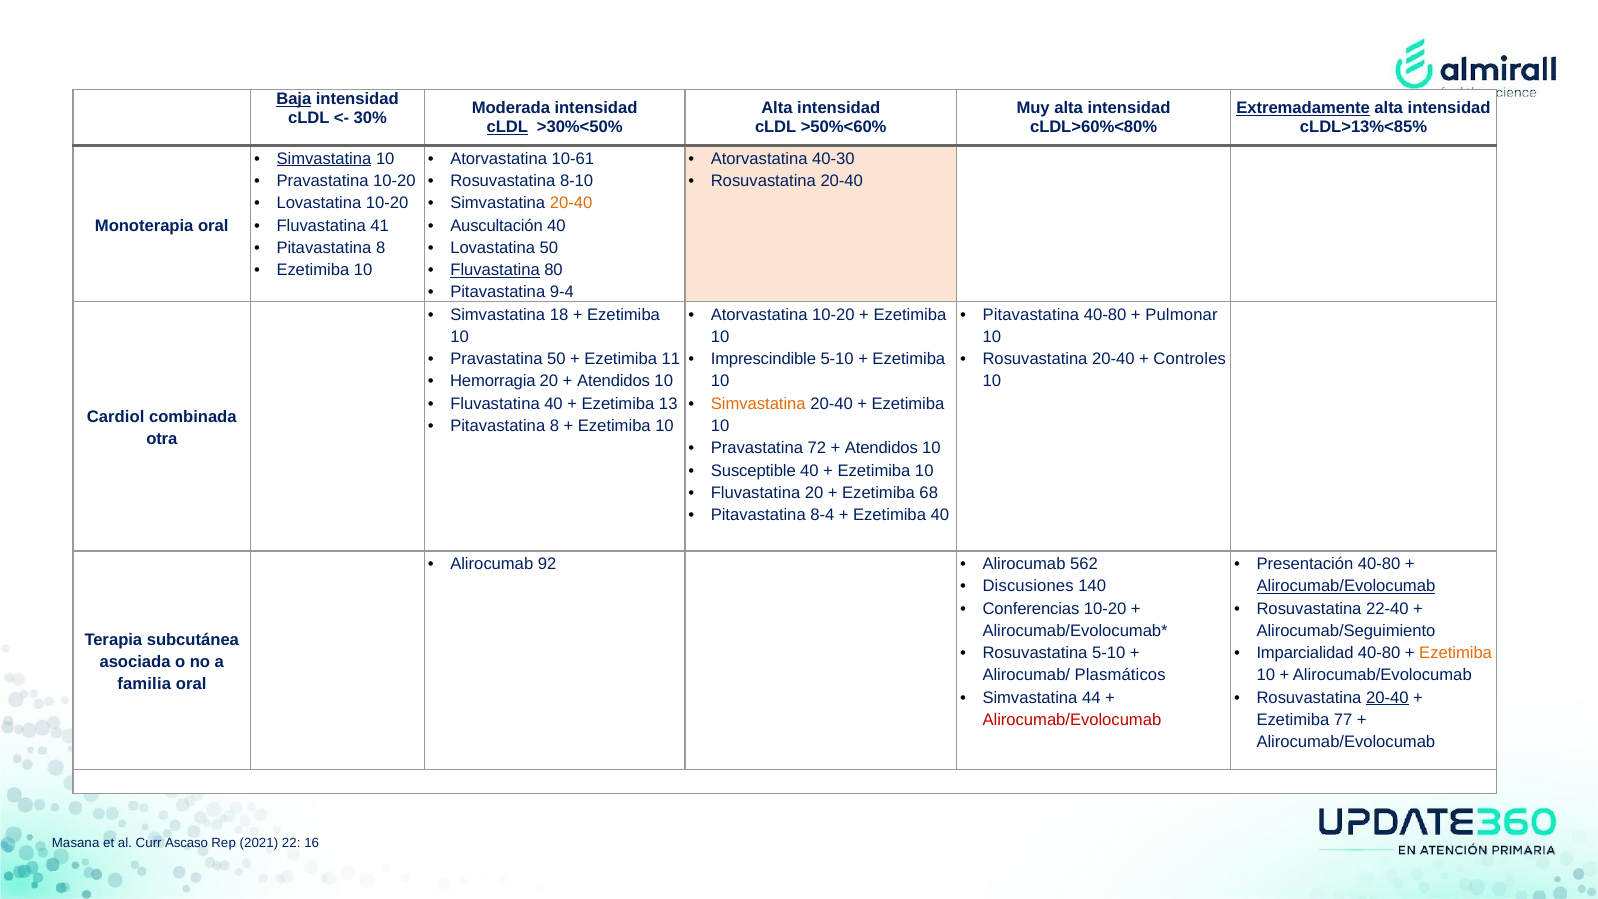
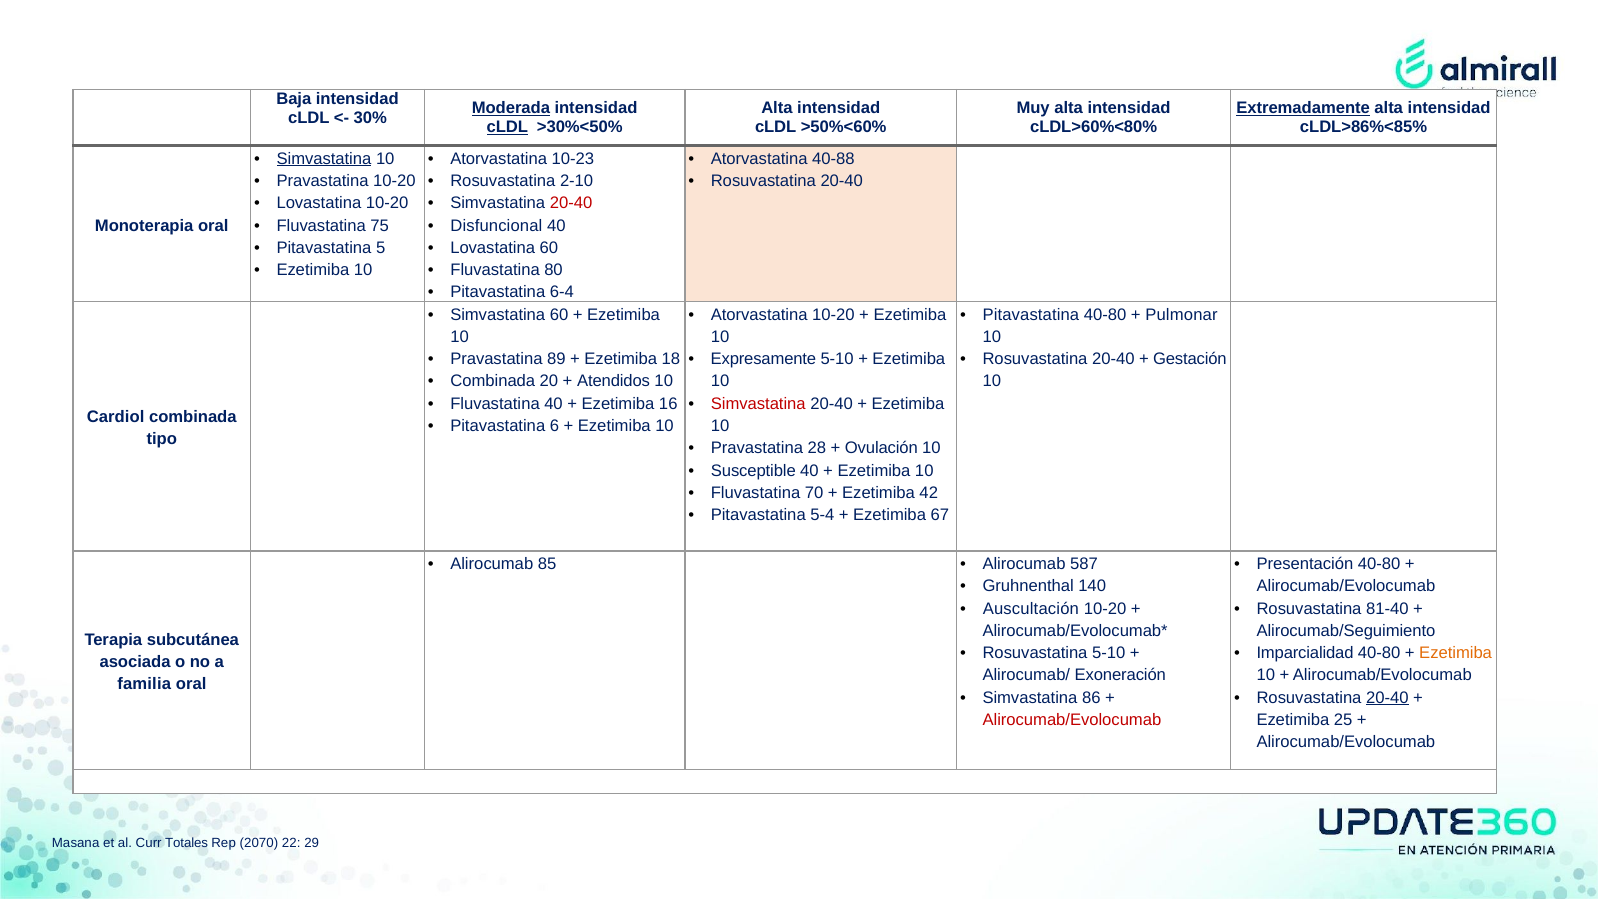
Baja underline: present -> none
Moderada underline: none -> present
cLDL>13%<85%: cLDL>13%<85% -> cLDL>86%<85%
10-61: 10-61 -> 10-23
40-30: 40-30 -> 40-88
8-10: 8-10 -> 2-10
20-40 at (571, 203) colour: orange -> red
41: 41 -> 75
Auscultación: Auscultación -> Disfuncional
8 at (381, 248): 8 -> 5
Lovastatina 50: 50 -> 60
Fluvastatina at (495, 270) underline: present -> none
9-4: 9-4 -> 6-4
Simvastatina 18: 18 -> 60
Pravastatina 50: 50 -> 89
11: 11 -> 18
Imprescindible: Imprescindible -> Expresamente
Controles: Controles -> Gestación
Hemorragia at (493, 381): Hemorragia -> Combinada
13: 13 -> 16
Simvastatina at (758, 404) colour: orange -> red
8 at (554, 426): 8 -> 6
otra: otra -> tipo
72: 72 -> 28
Atendidos at (881, 448): Atendidos -> Ovulación
Fluvastatina 20: 20 -> 70
68: 68 -> 42
8-4: 8-4 -> 5-4
Ezetimiba 40: 40 -> 67
92: 92 -> 85
562: 562 -> 587
Discusiones: Discusiones -> Gruhnenthal
Alirocumab/Evolocumab at (1346, 586) underline: present -> none
Conferencias: Conferencias -> Auscultación
22-40: 22-40 -> 81-40
Plasmáticos: Plasmáticos -> Exoneración
44: 44 -> 86
77: 77 -> 25
Ascaso: Ascaso -> Totales
2021: 2021 -> 2070
16: 16 -> 29
